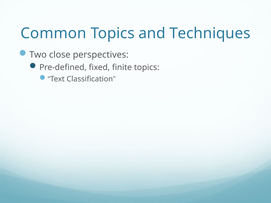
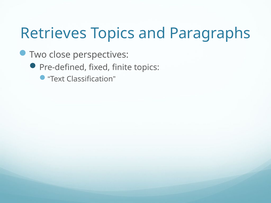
Common: Common -> Retrieves
Techniques: Techniques -> Paragraphs
